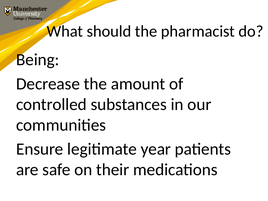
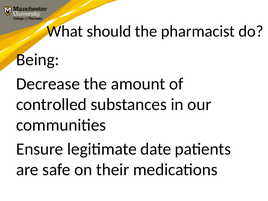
year: year -> date
